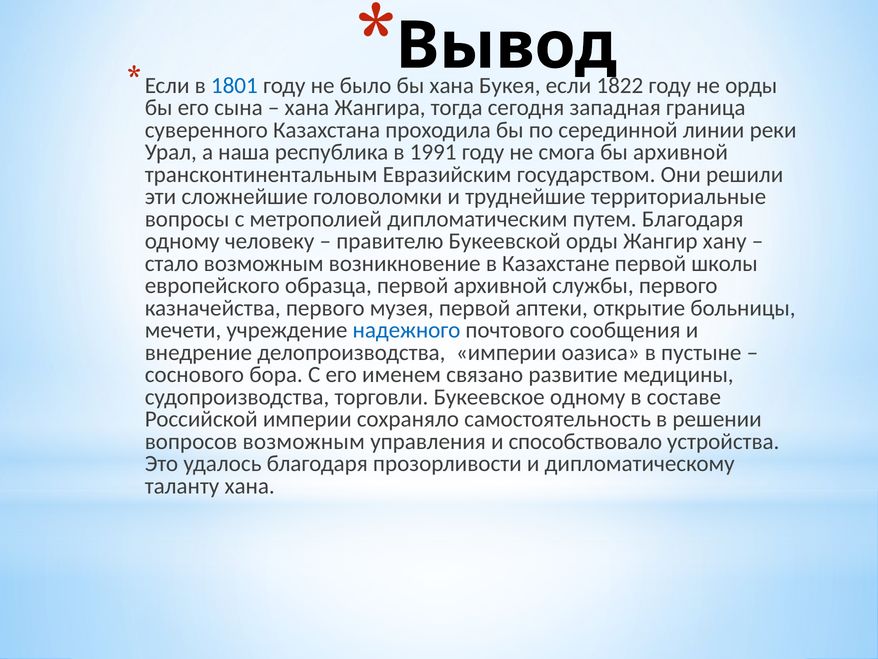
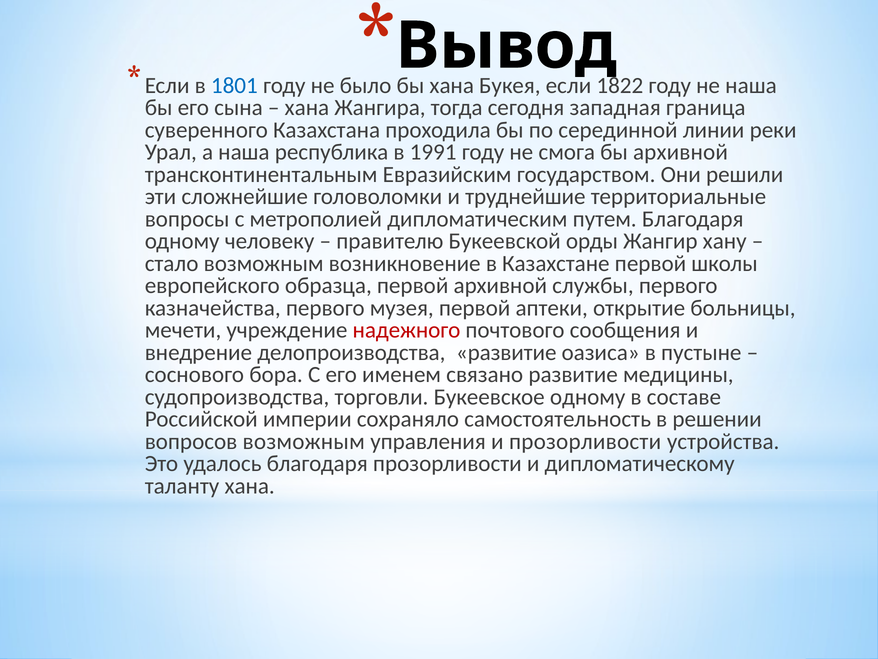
не орды: орды -> наша
надежного colour: blue -> red
делопроизводства империи: империи -> развитие
и способствовало: способствовало -> прозорливости
